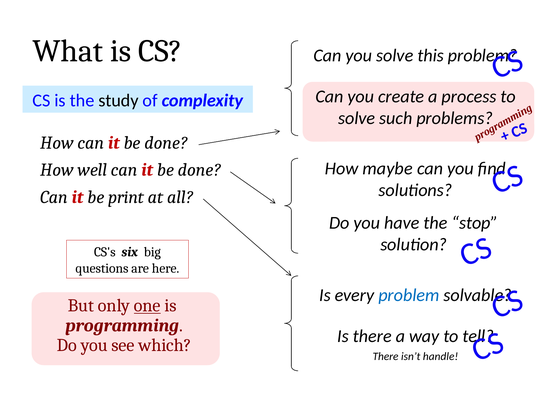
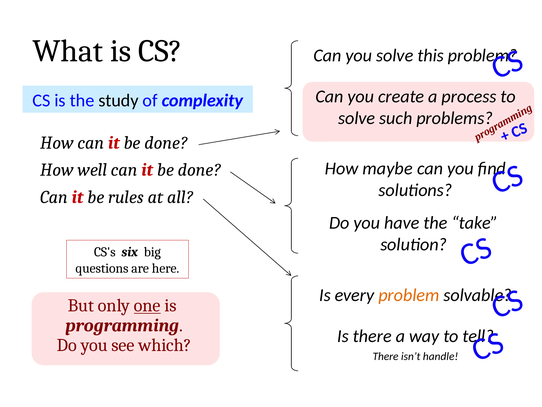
print: print -> rules
stop: stop -> take
problem at (409, 295) colour: blue -> orange
